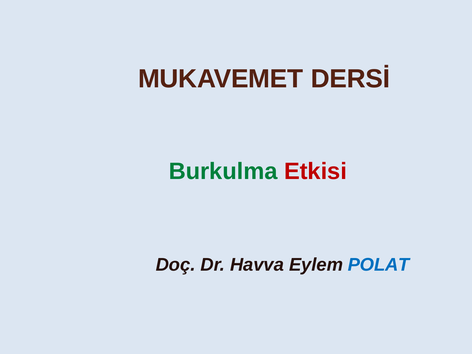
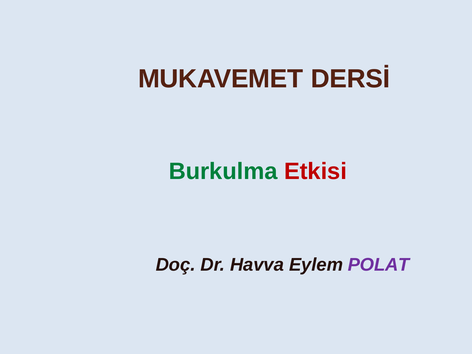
POLAT colour: blue -> purple
